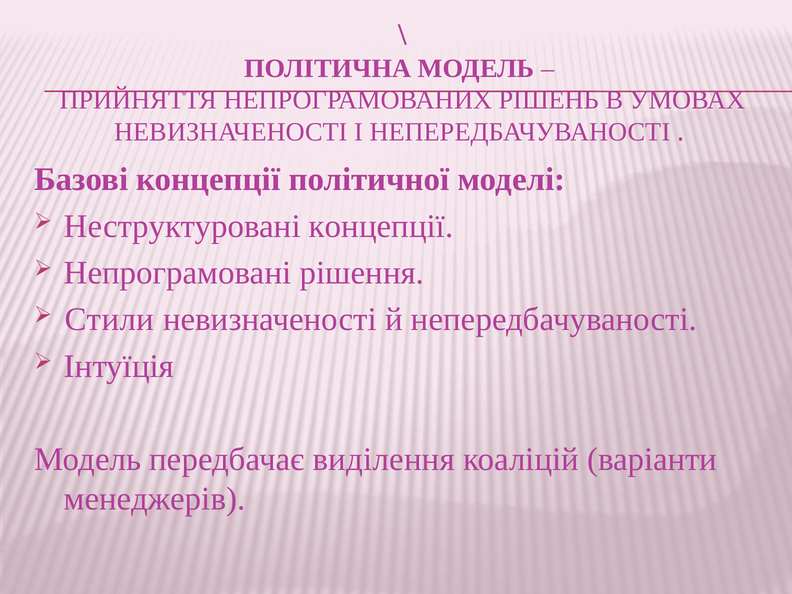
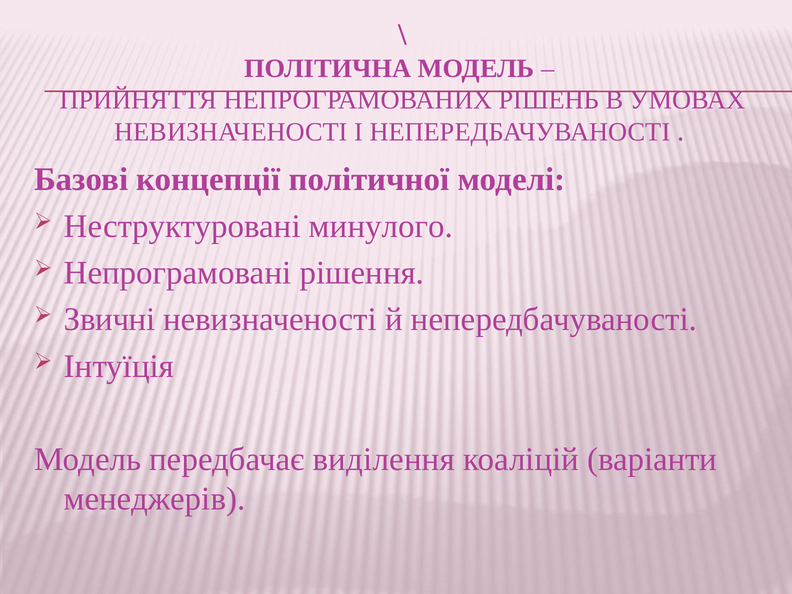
Неструктуровані концепції: концепції -> минулого
Стили: Стили -> Звичні
